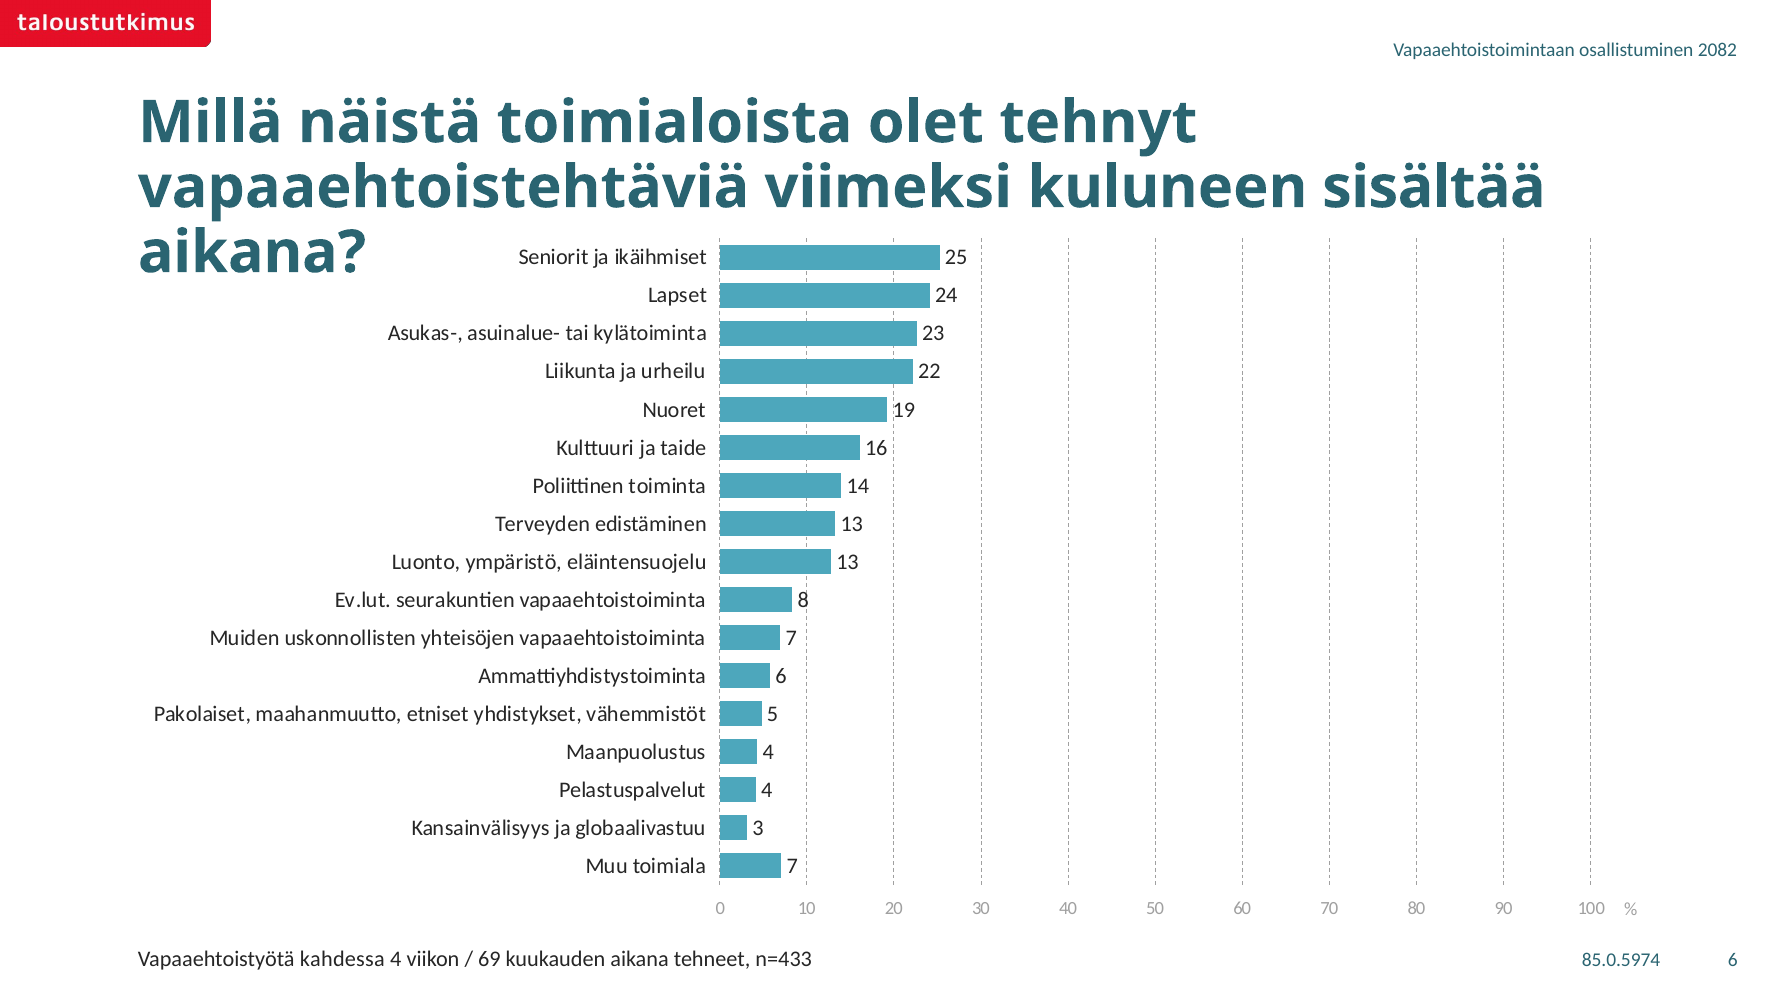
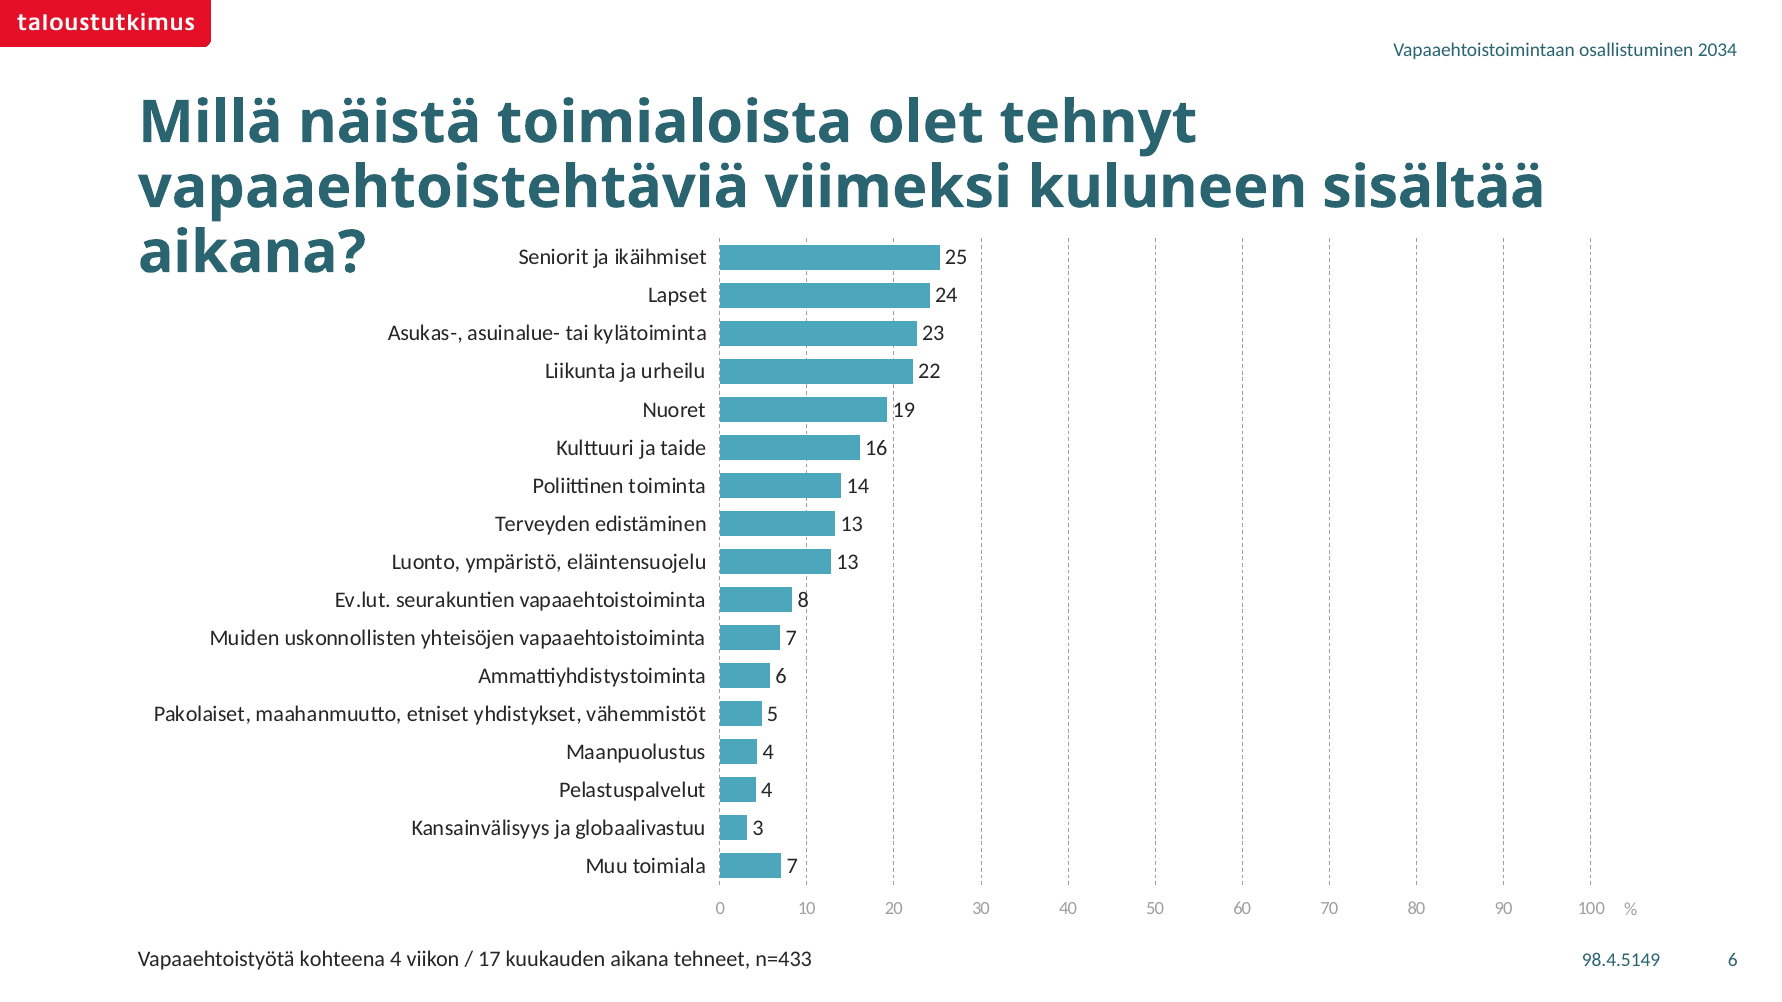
2082: 2082 -> 2034
kahdessa: kahdessa -> kohteena
69: 69 -> 17
85.0.5974: 85.0.5974 -> 98.4.5149
